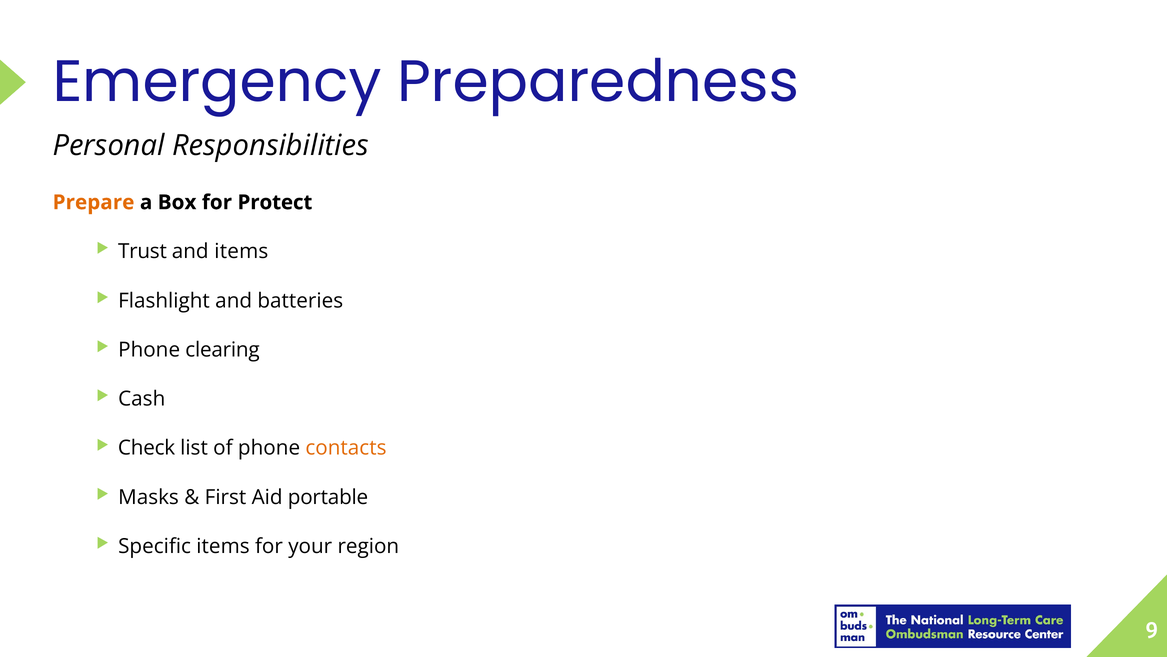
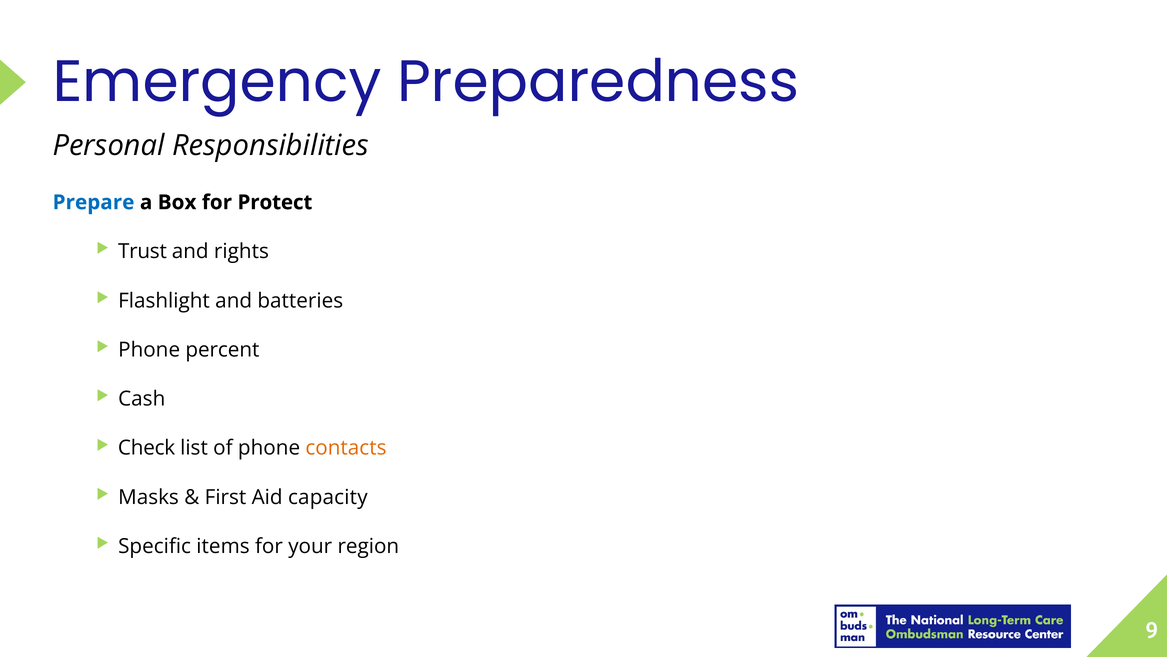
Prepare colour: orange -> blue
and items: items -> rights
clearing: clearing -> percent
portable: portable -> capacity
